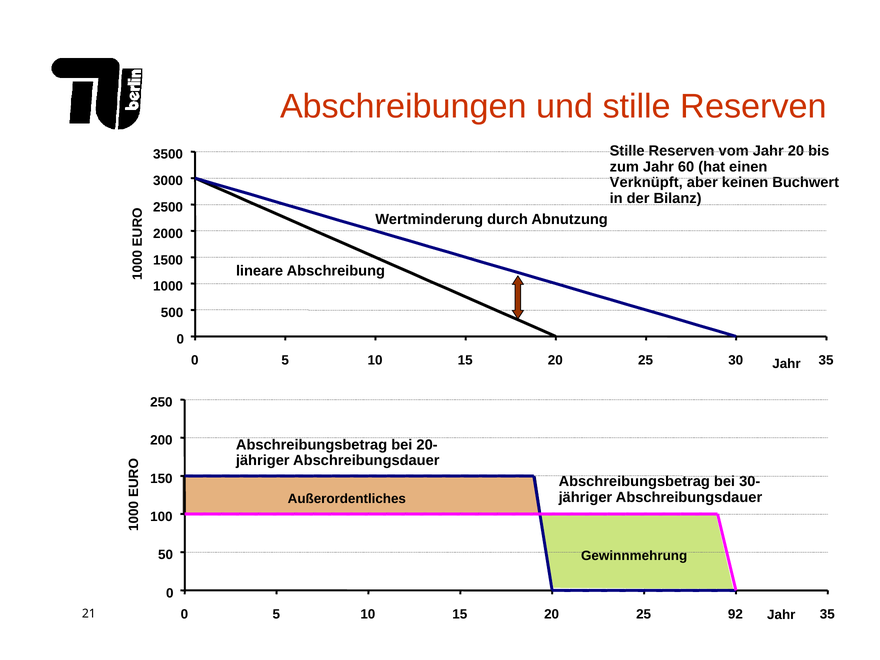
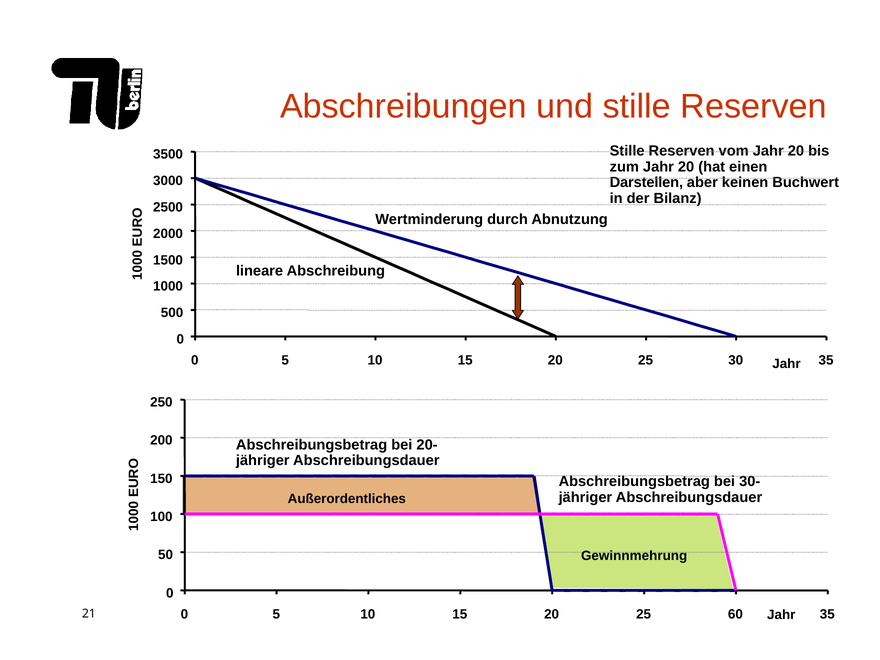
zum Jahr 60: 60 -> 20
Verknüpft: Verknüpft -> Darstellen
92: 92 -> 60
